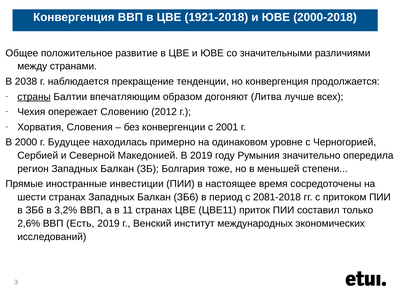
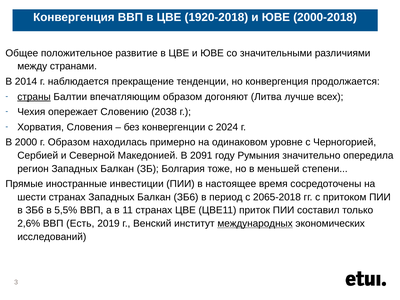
1921-2018: 1921-2018 -> 1920-2018
2038: 2038 -> 2014
2012: 2012 -> 2038
2001: 2001 -> 2024
г Будущее: Будущее -> Образом
В 2019: 2019 -> 2091
2081-2018: 2081-2018 -> 2065-2018
3,2%: 3,2% -> 5,5%
международных underline: none -> present
